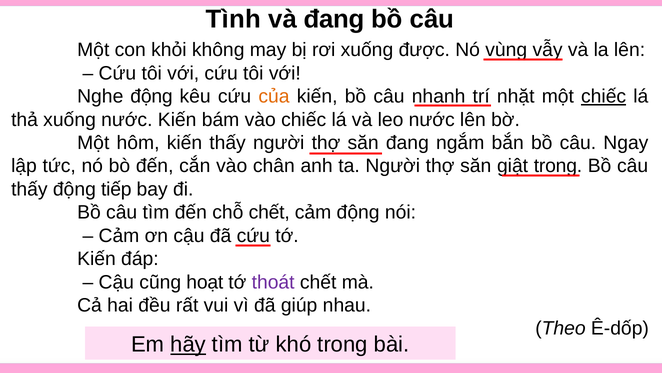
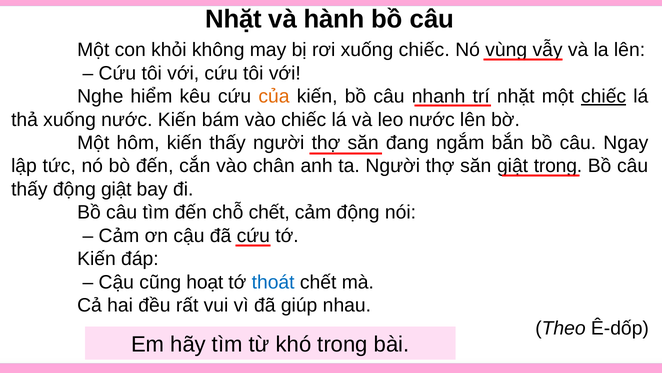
Tình at (233, 19): Tình -> Nhặt
và đang: đang -> hành
xuống được: được -> chiếc
Nghe động: động -> hiểm
động tiếp: tiếp -> giật
thoát colour: purple -> blue
hãy underline: present -> none
